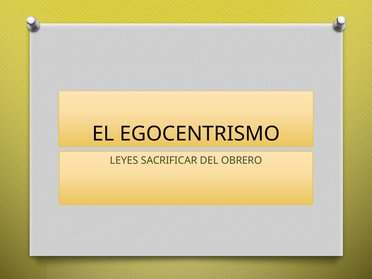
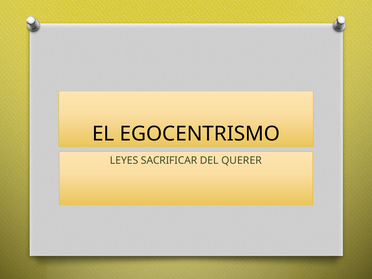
OBRERO: OBRERO -> QUERER
